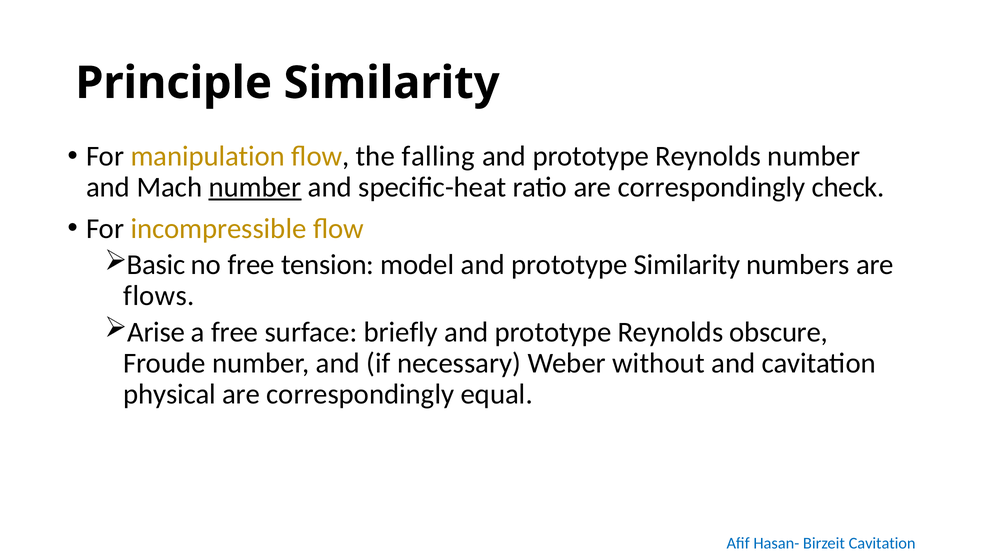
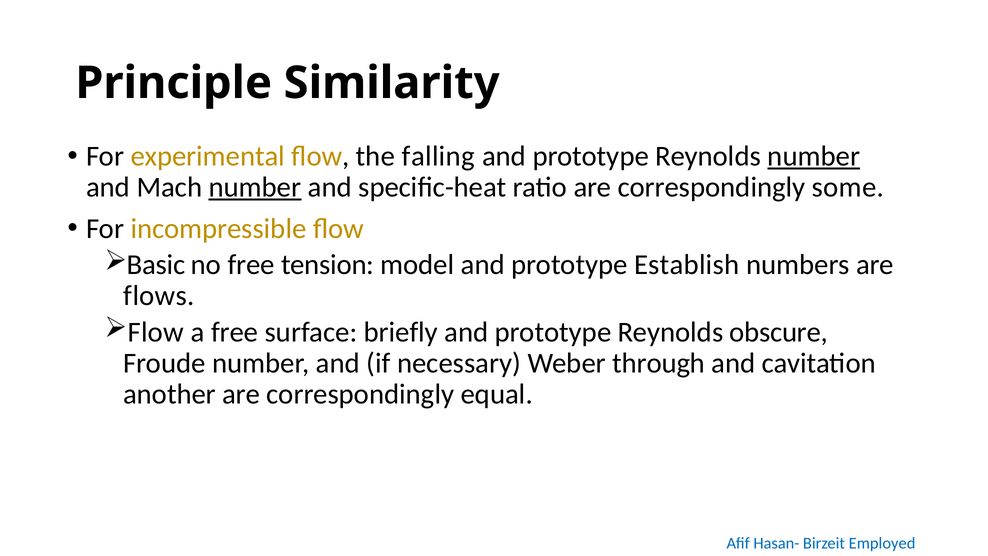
manipulation: manipulation -> experimental
number at (814, 156) underline: none -> present
check: check -> some
prototype Similarity: Similarity -> Establish
Arise at (156, 332): Arise -> Flow
without: without -> through
physical: physical -> another
Birzeit Cavitation: Cavitation -> Employed
